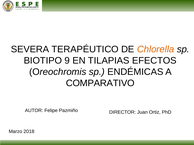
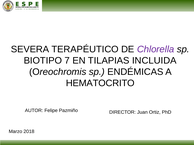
Chlorella colour: orange -> purple
9: 9 -> 7
EFECTOS: EFECTOS -> INCLUIDA
COMPARATIVO: COMPARATIVO -> HEMATOCRITO
